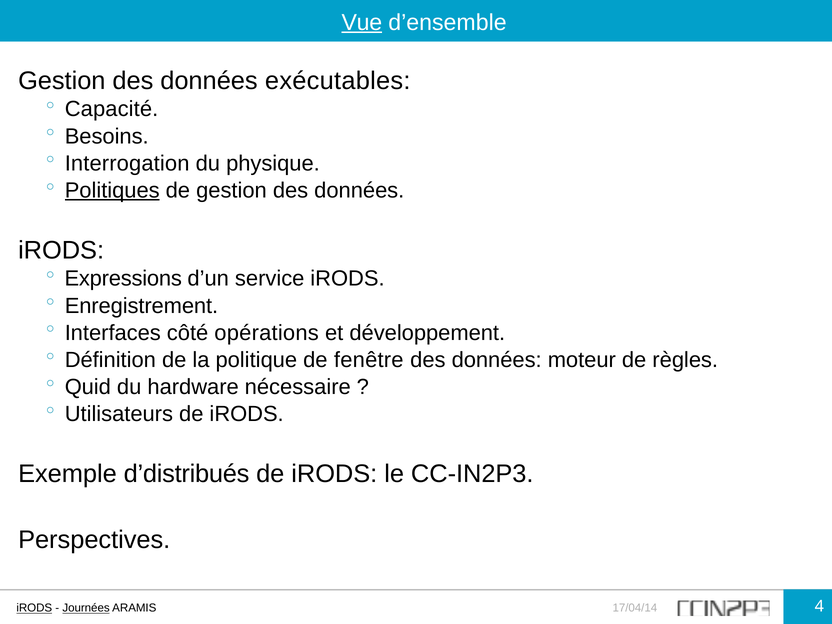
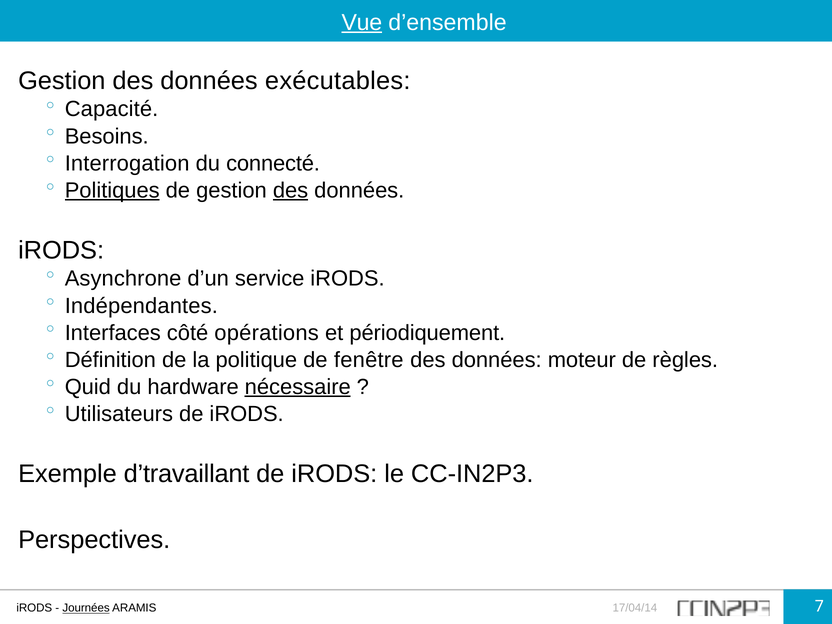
physique: physique -> connecté
des at (291, 190) underline: none -> present
Expressions: Expressions -> Asynchrone
Enregistrement: Enregistrement -> Indépendantes
développement: développement -> périodiquement
nécessaire underline: none -> present
d’distribués: d’distribués -> d’travaillant
iRODS at (34, 608) underline: present -> none
4: 4 -> 7
